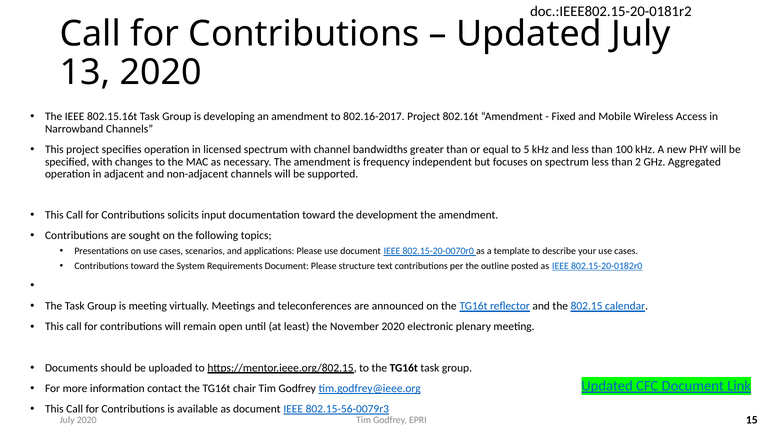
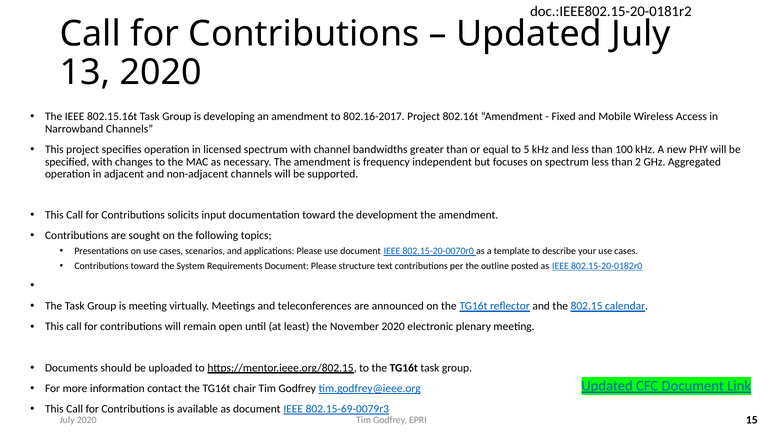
802.15-56-0079r3: 802.15-56-0079r3 -> 802.15-69-0079r3
